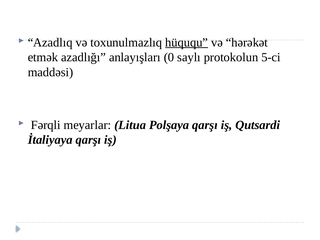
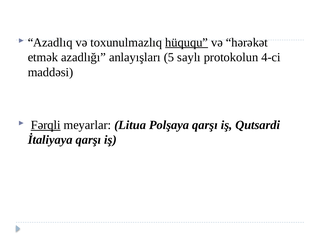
0: 0 -> 5
5-ci: 5-ci -> 4-ci
Fərqli underline: none -> present
